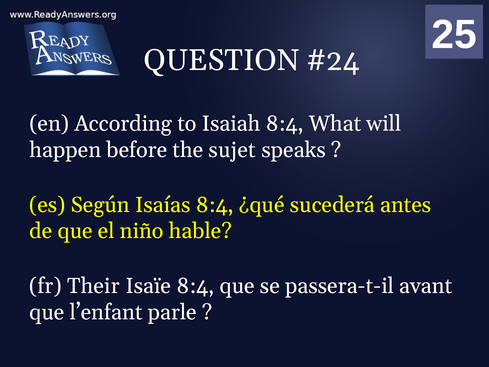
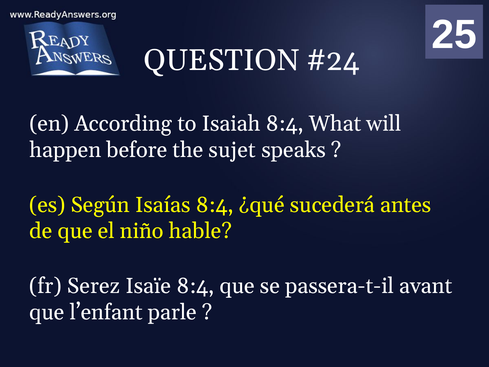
Their: Their -> Serez
